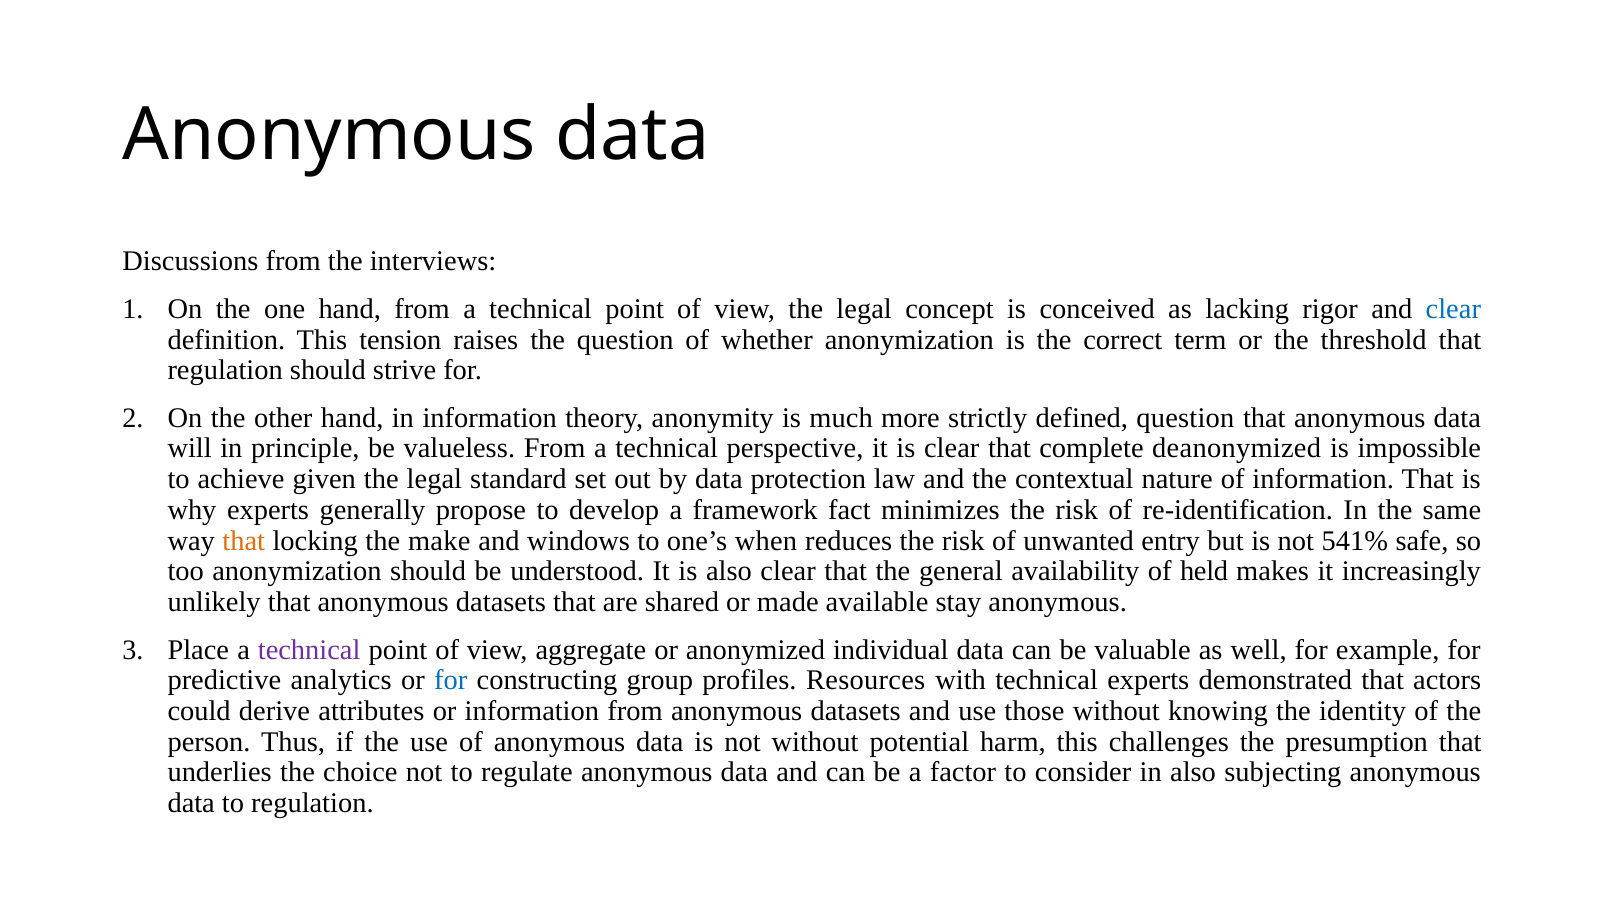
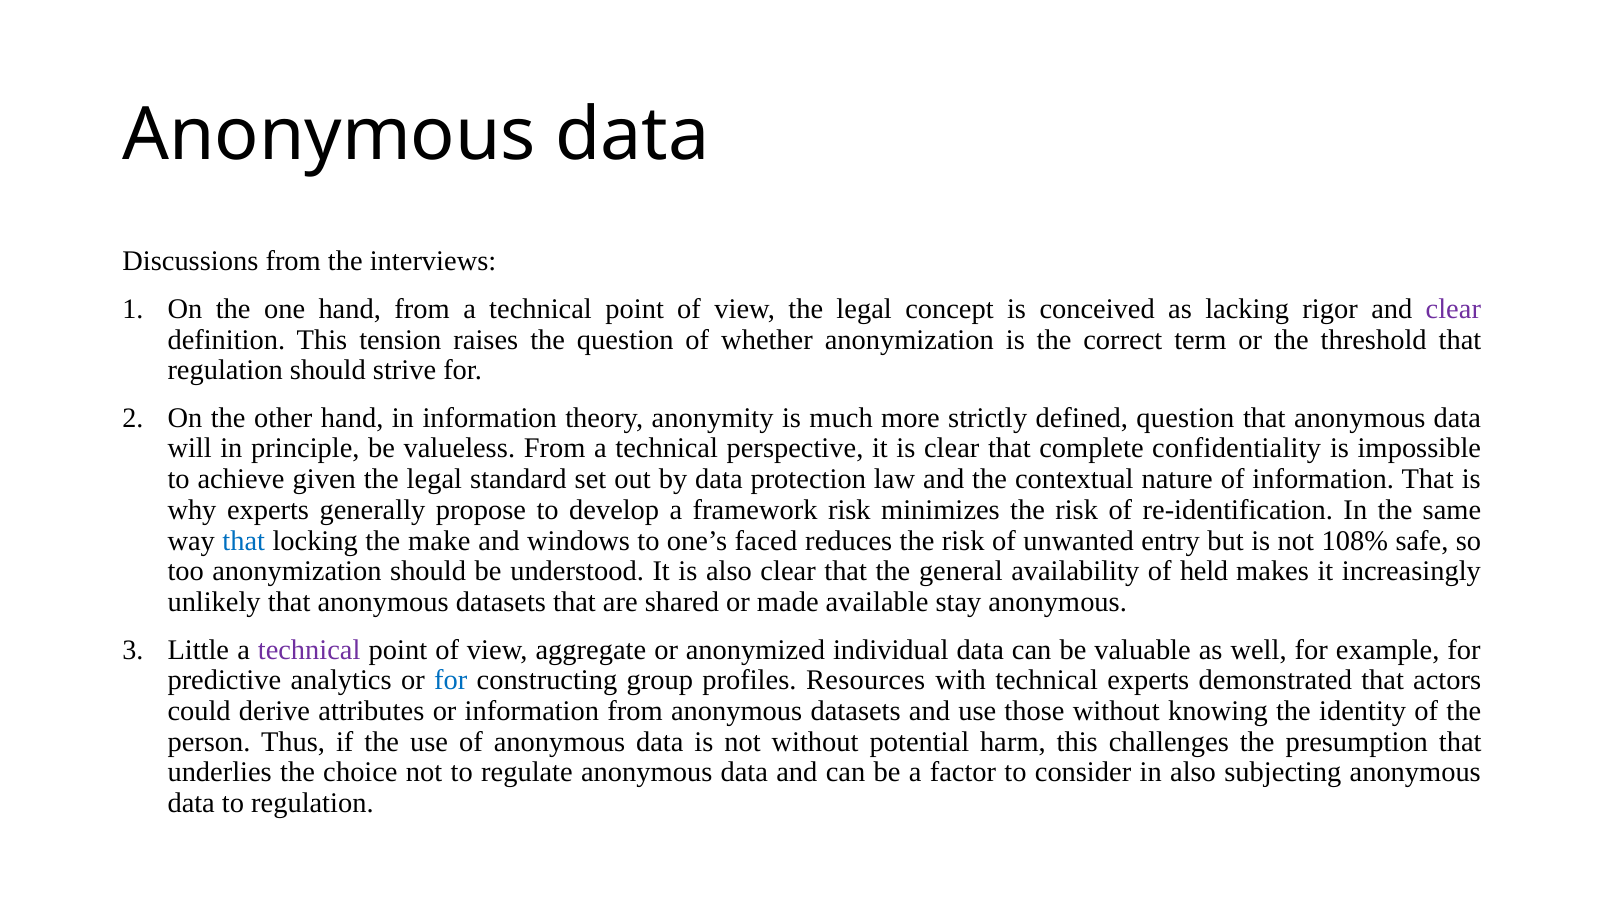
clear at (1453, 309) colour: blue -> purple
deanonymized: deanonymized -> confidentiality
framework fact: fact -> risk
that at (244, 541) colour: orange -> blue
when: when -> faced
541%: 541% -> 108%
Place: Place -> Little
